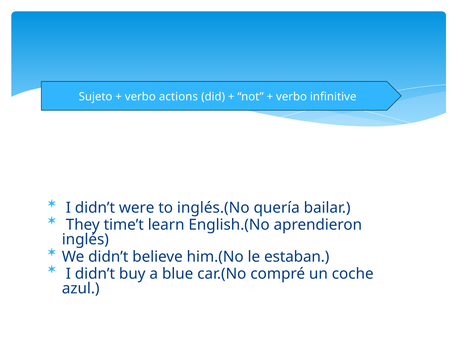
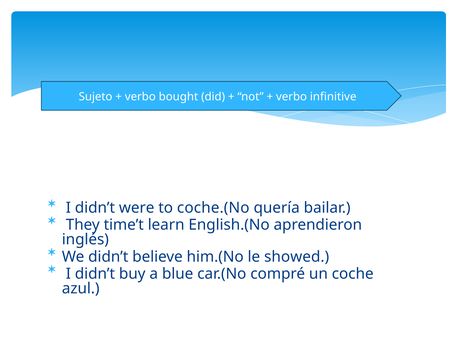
actions: actions -> bought
inglés.(No: inglés.(No -> coche.(No
estaban: estaban -> showed
